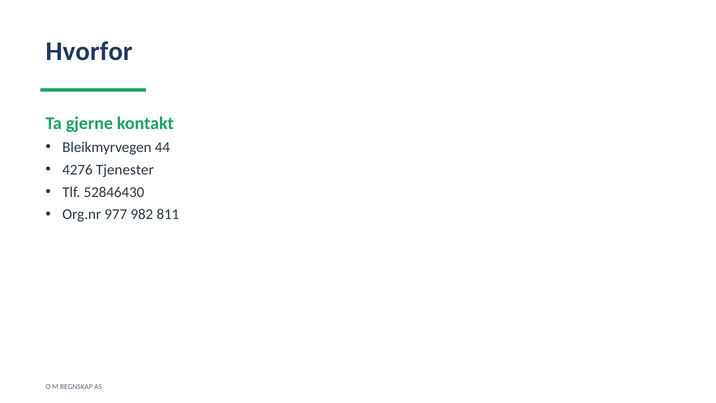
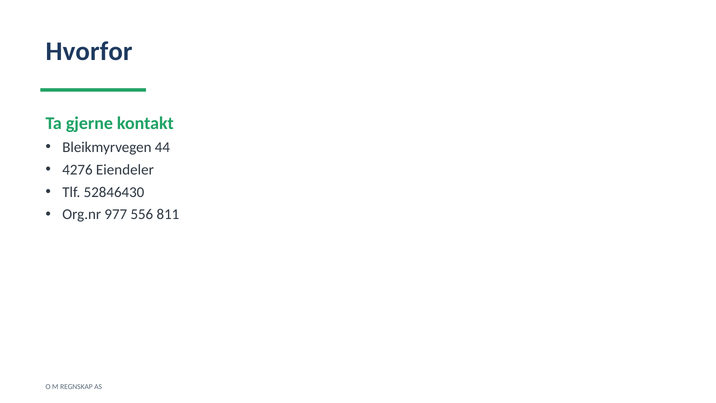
Tjenester: Tjenester -> Eiendeler
982: 982 -> 556
